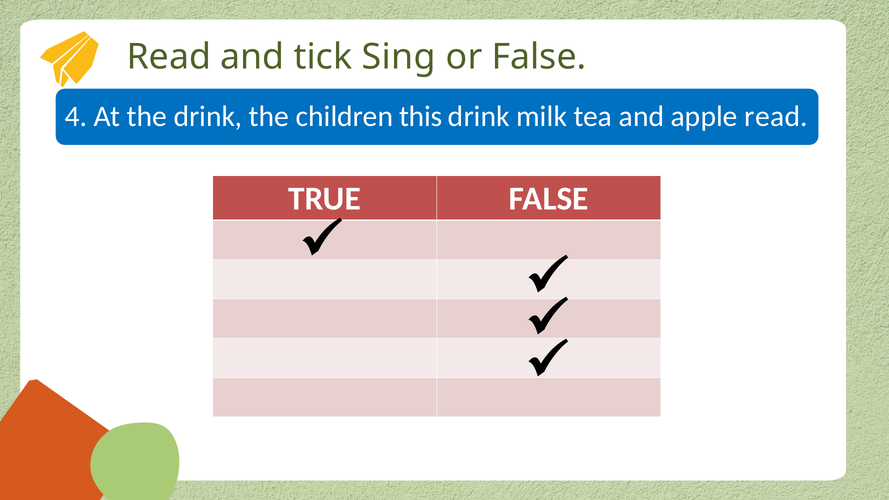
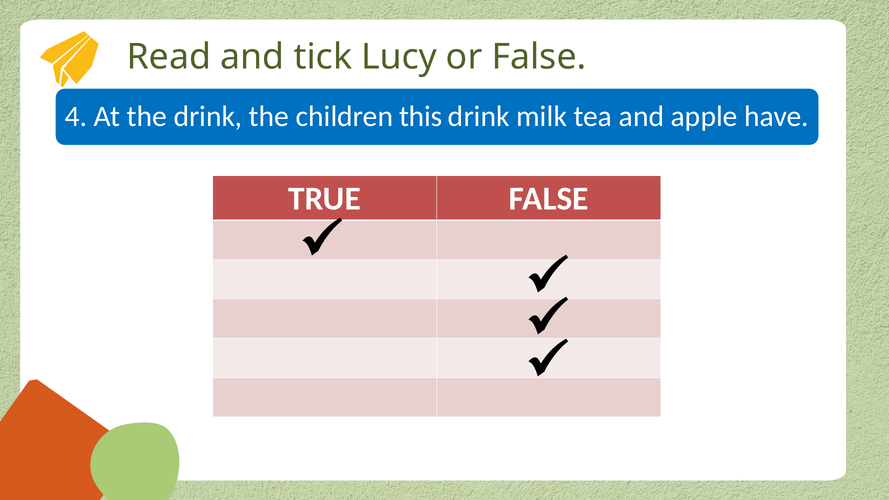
Sing: Sing -> Lucy
apple read: read -> have
